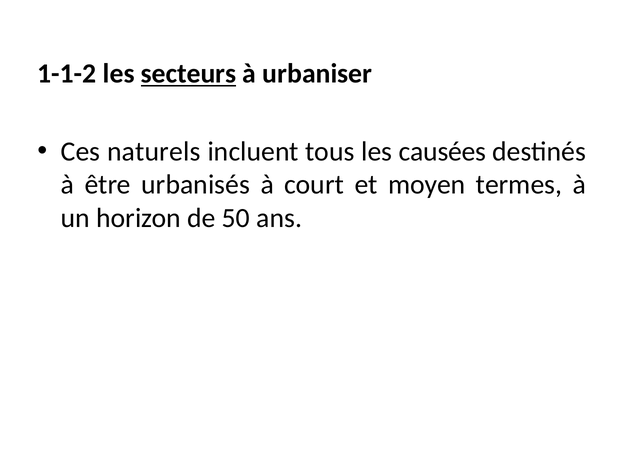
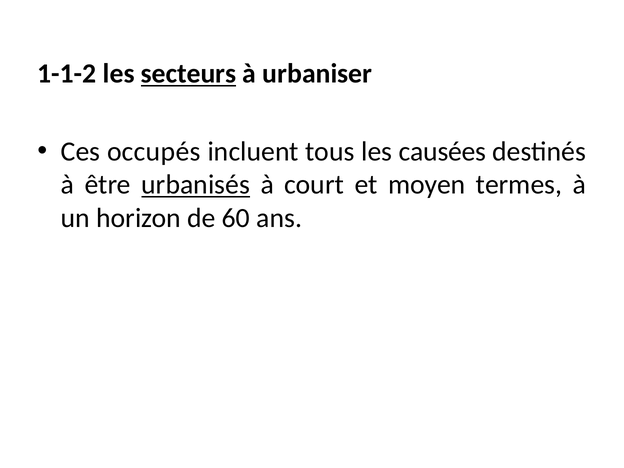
naturels: naturels -> occupés
urbanisés underline: none -> present
50: 50 -> 60
